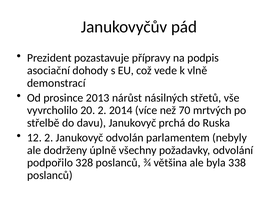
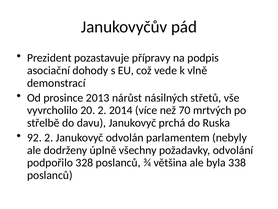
12: 12 -> 92
